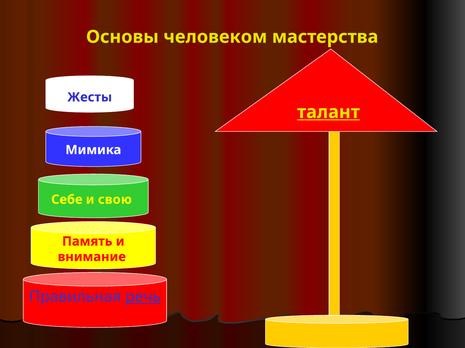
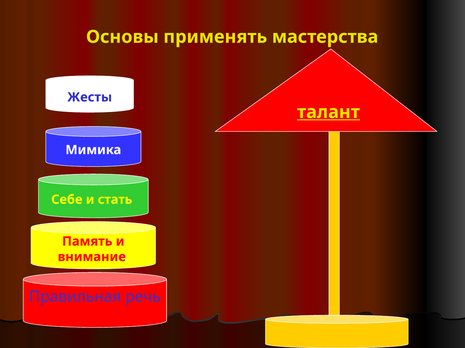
человеком: человеком -> применять
свою: свою -> стать
речь underline: present -> none
